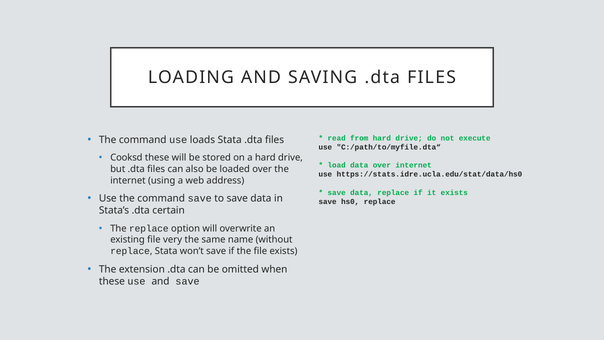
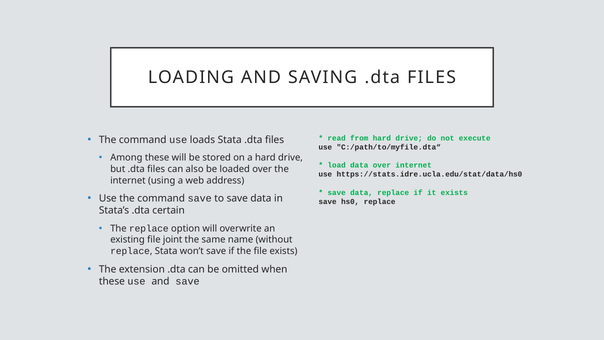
Cooksd: Cooksd -> Among
very: very -> joint
